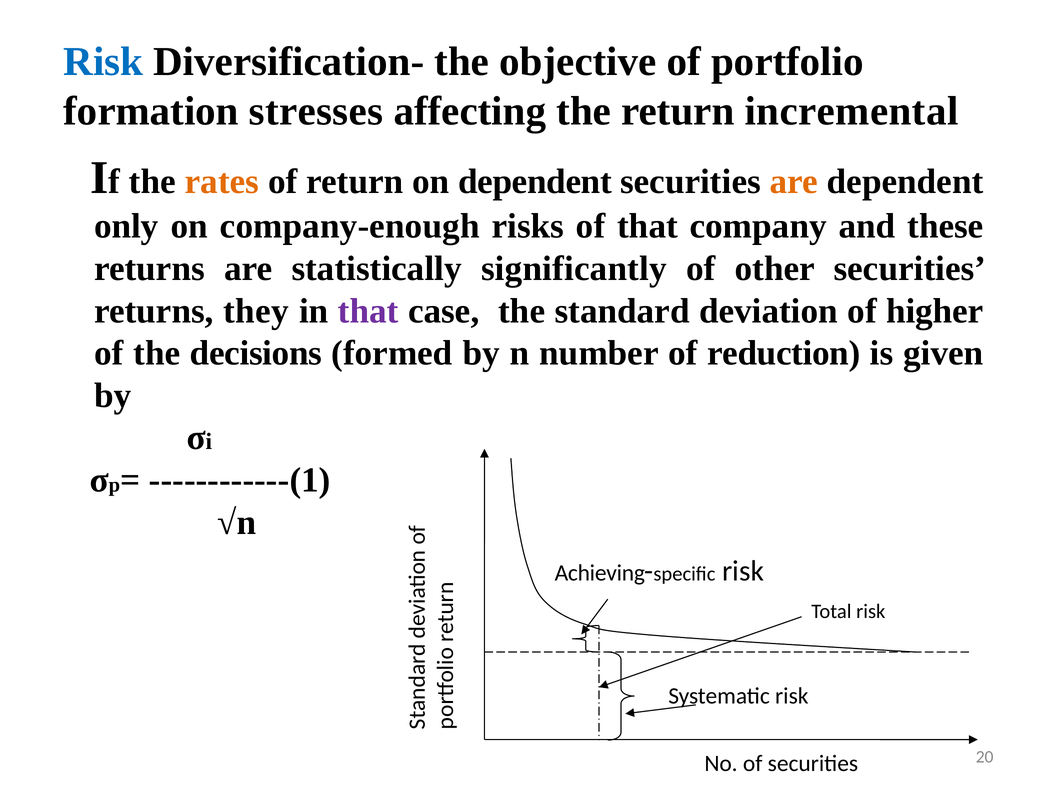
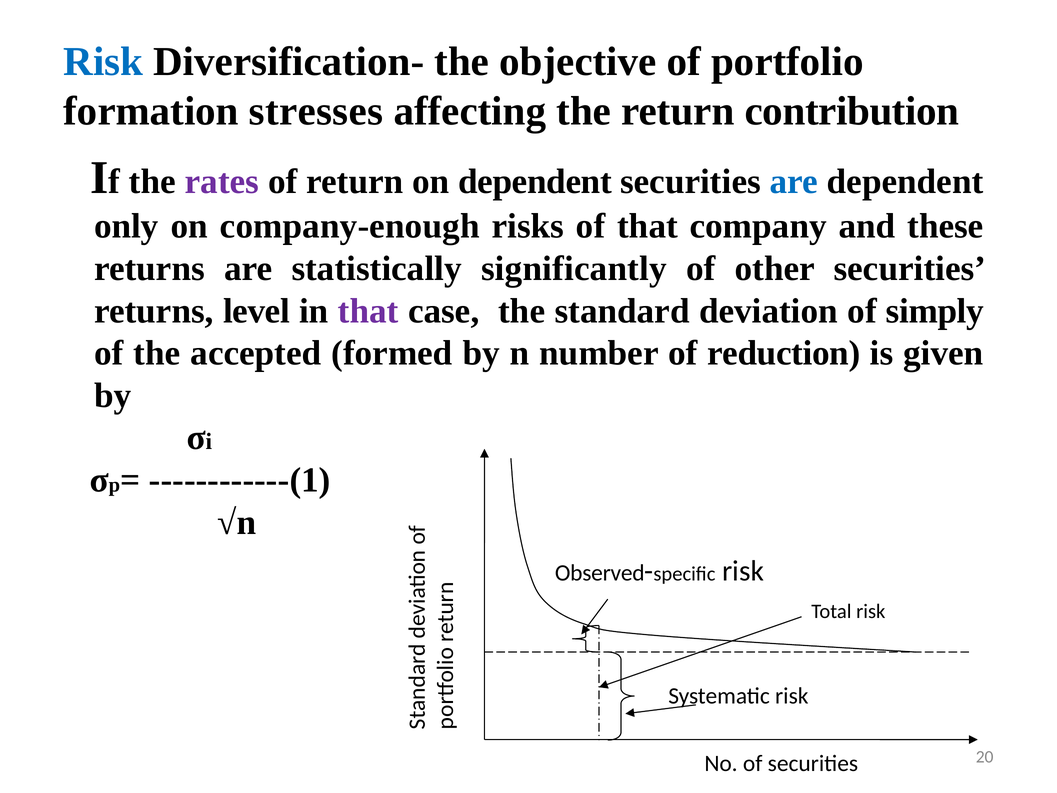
incremental: incremental -> contribution
rates colour: orange -> purple
are at (794, 182) colour: orange -> blue
they: they -> level
higher: higher -> simply
decisions: decisions -> accepted
Achieving: Achieving -> Observed
